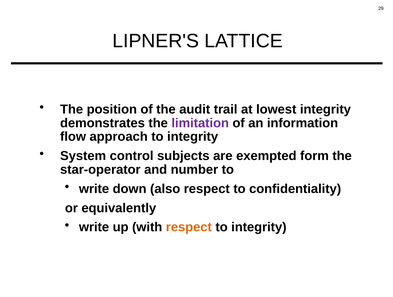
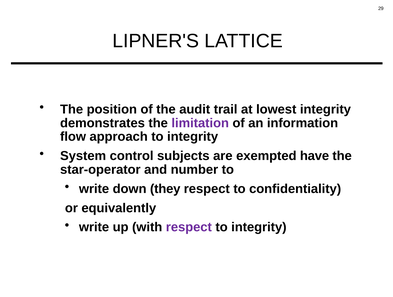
form: form -> have
also: also -> they
respect at (189, 227) colour: orange -> purple
